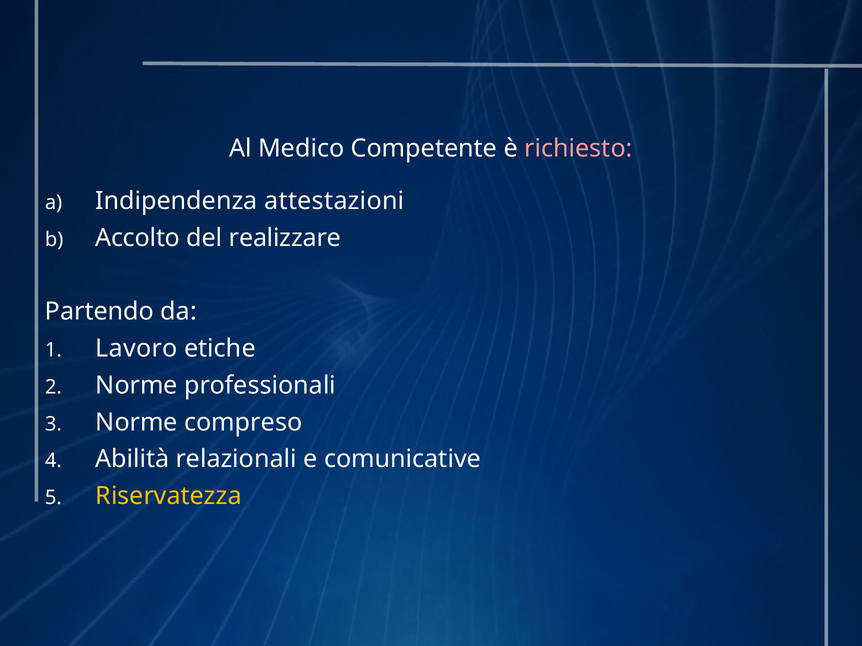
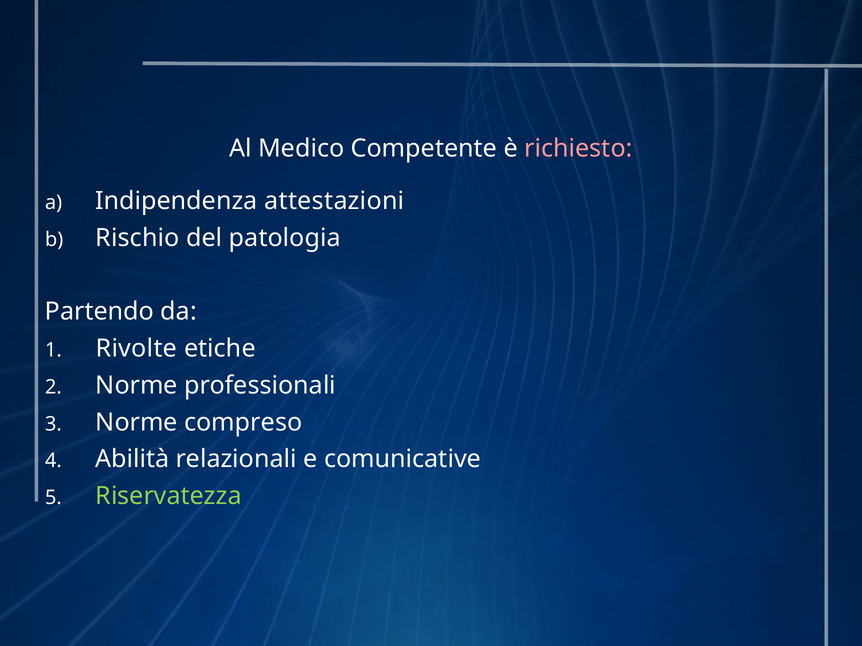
Accolto: Accolto -> Rischio
realizzare: realizzare -> patologia
Lavoro: Lavoro -> Rivolte
Riservatezza colour: yellow -> light green
